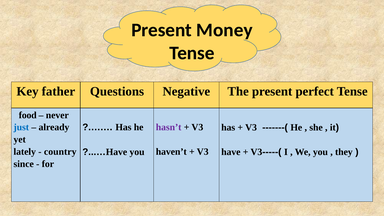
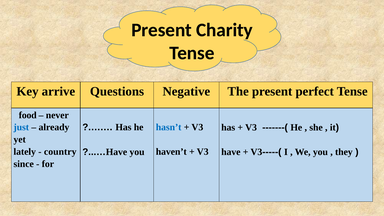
Money: Money -> Charity
father: father -> arrive
hasn’t colour: purple -> blue
